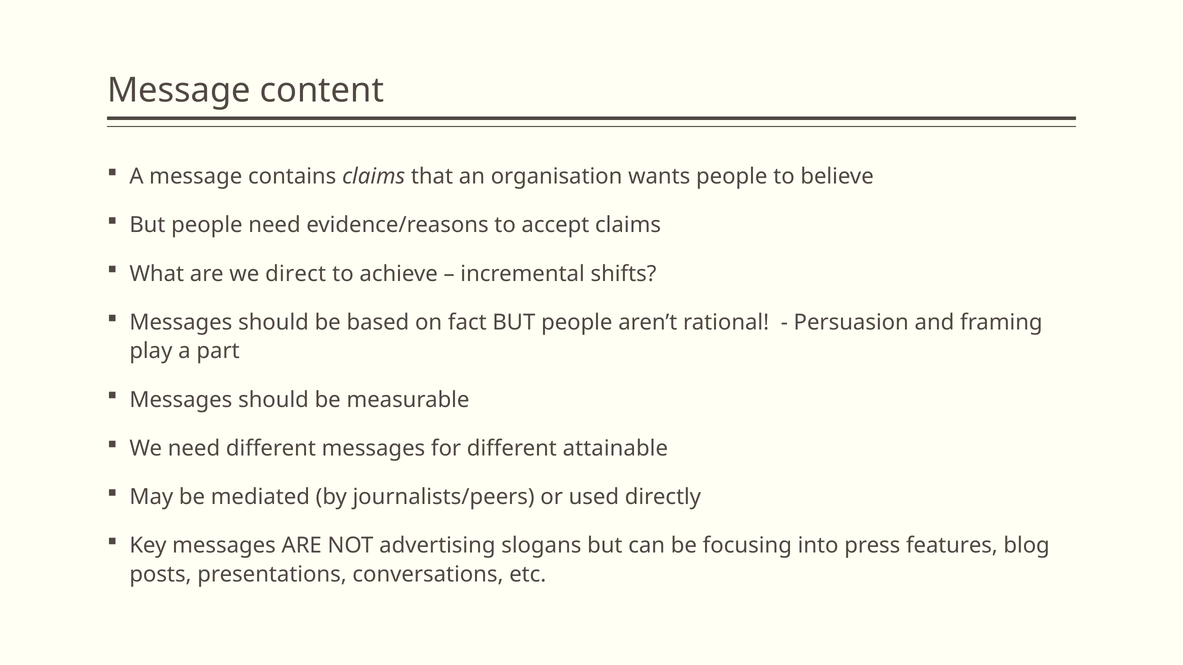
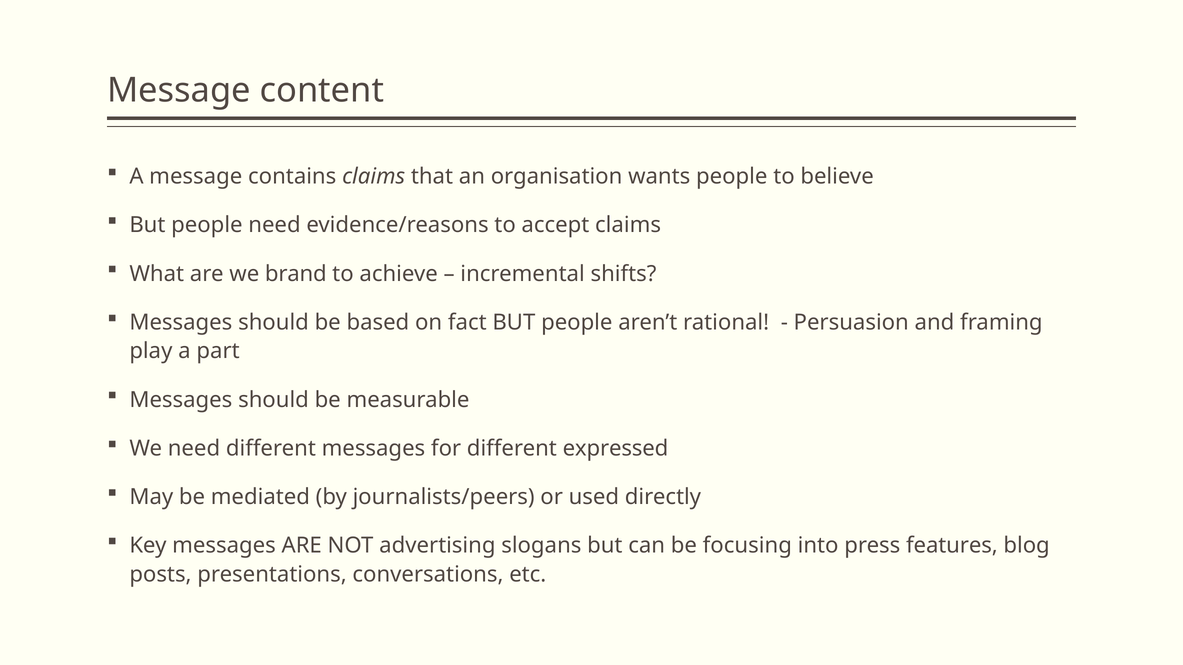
direct: direct -> brand
attainable: attainable -> expressed
